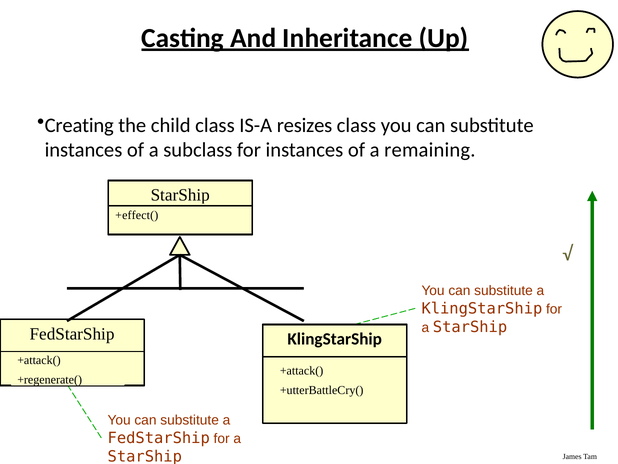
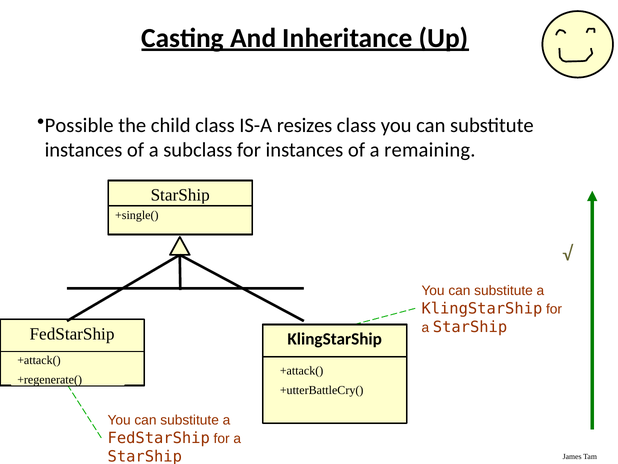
Creating: Creating -> Possible
+effect(: +effect( -> +single(
